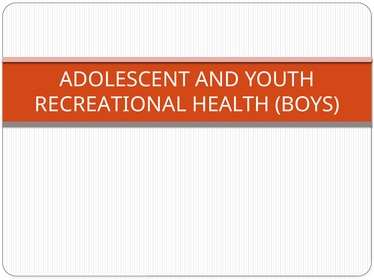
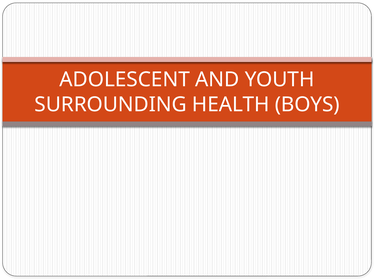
RECREATIONAL: RECREATIONAL -> SURROUNDING
